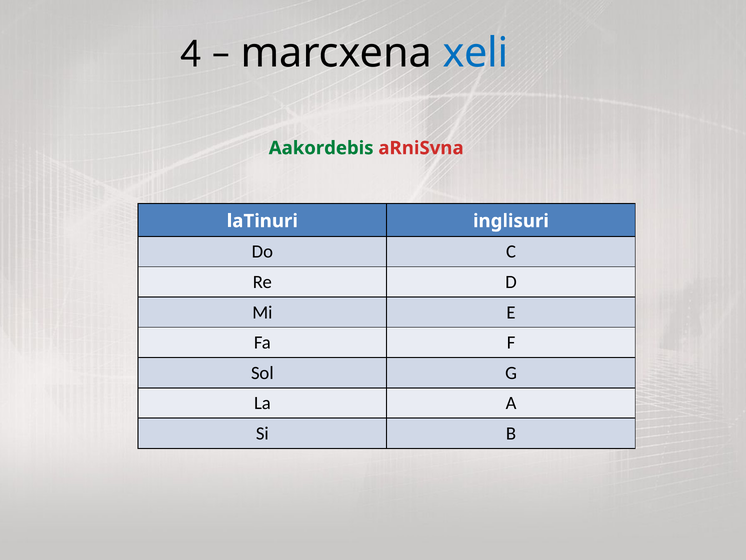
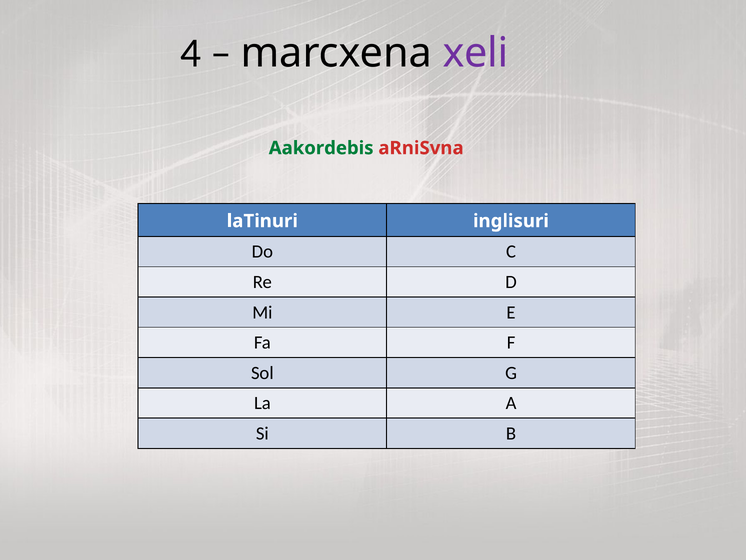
xeli colour: blue -> purple
